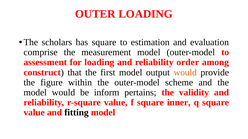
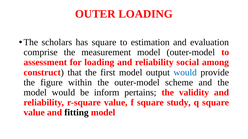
order: order -> social
would at (185, 73) colour: orange -> blue
inner: inner -> study
